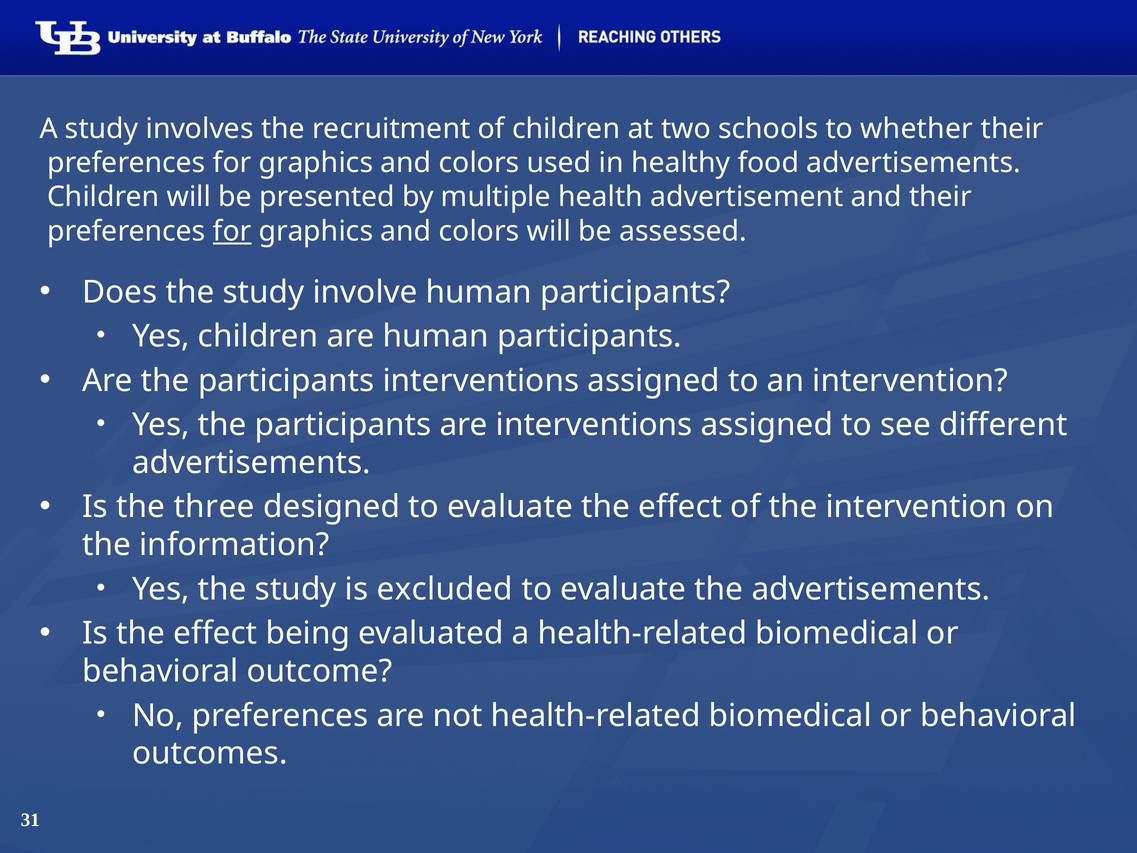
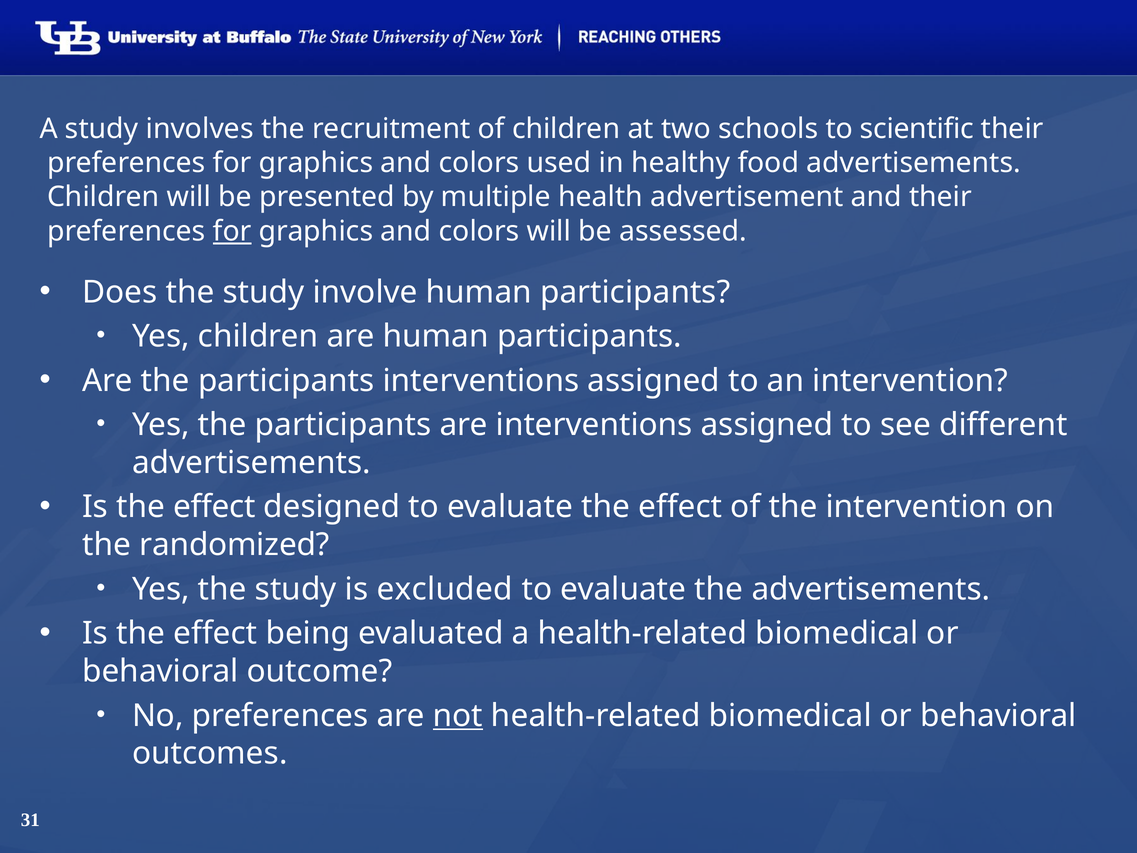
whether: whether -> scientific
three at (214, 507): three -> effect
information: information -> randomized
not underline: none -> present
